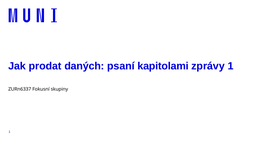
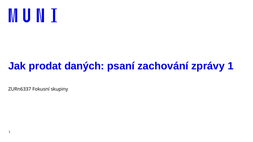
kapitolami: kapitolami -> zachování
